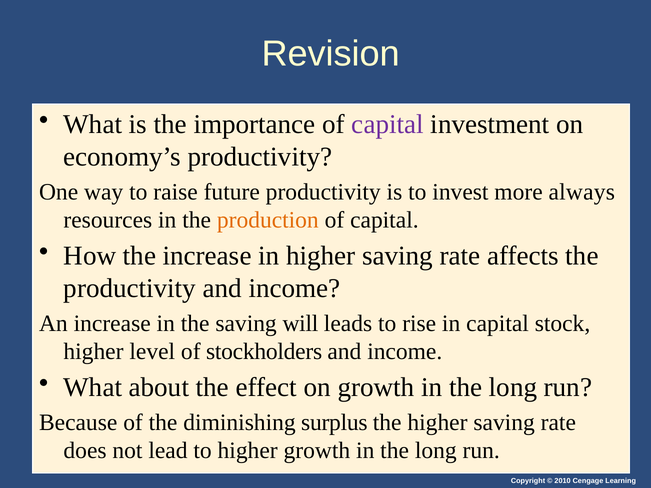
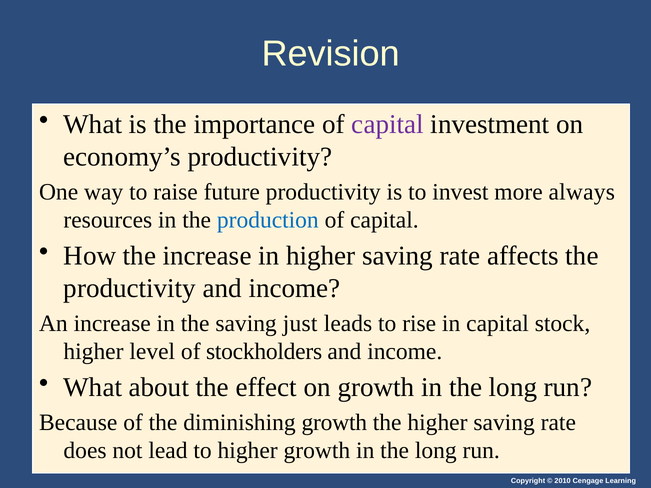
production colour: orange -> blue
will: will -> just
diminishing surplus: surplus -> growth
